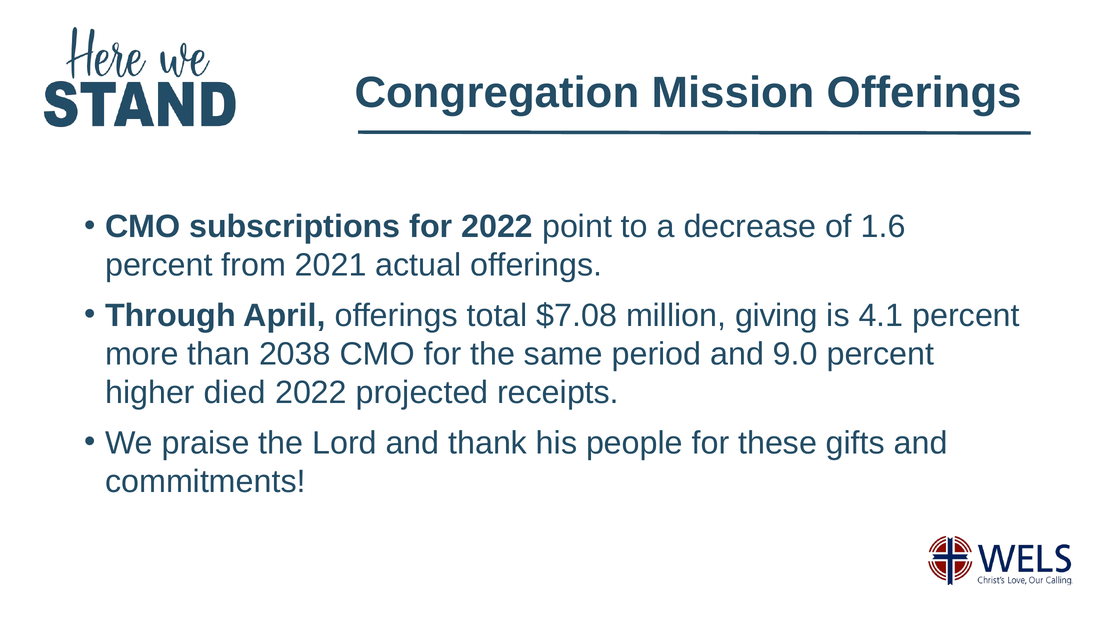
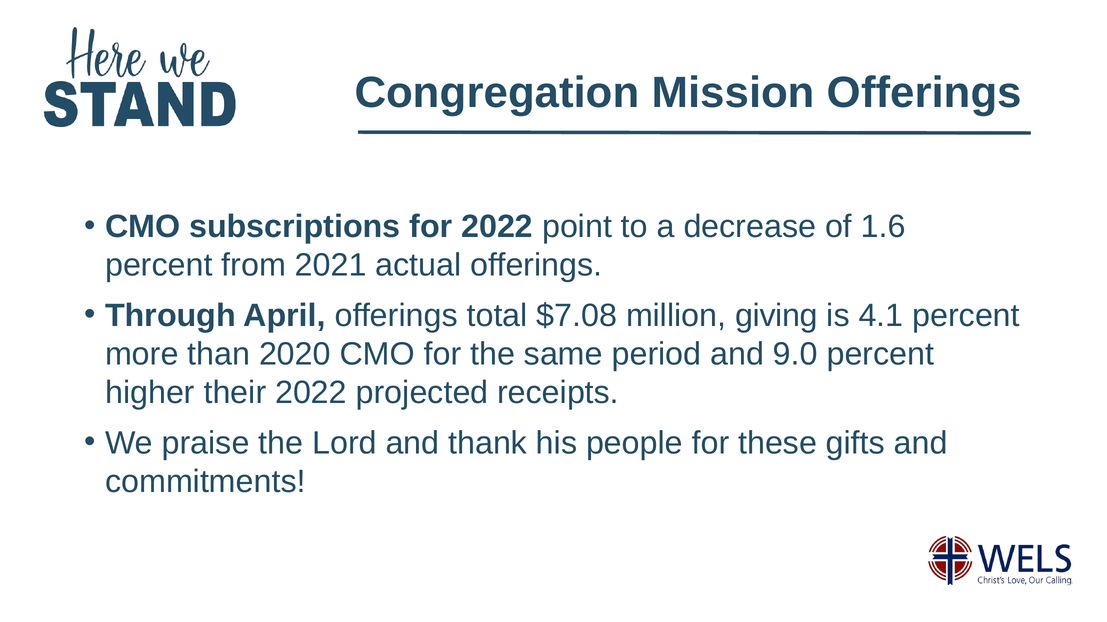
2038: 2038 -> 2020
died: died -> their
